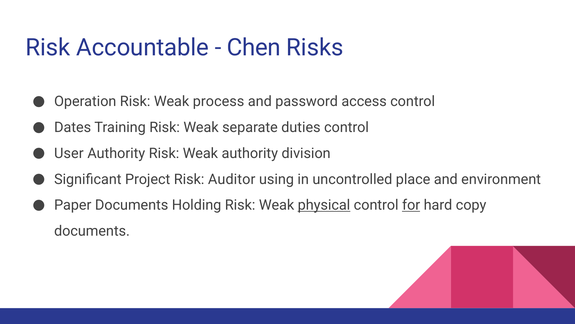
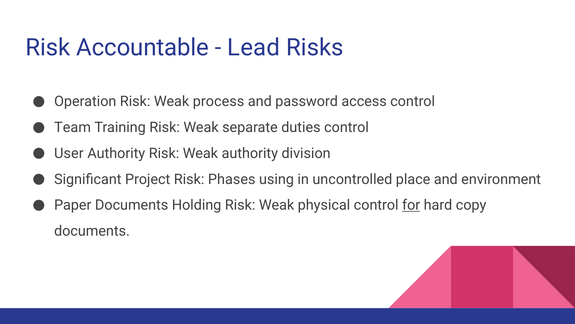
Chen: Chen -> Lead
Dates: Dates -> Team
Auditor: Auditor -> Phases
physical underline: present -> none
